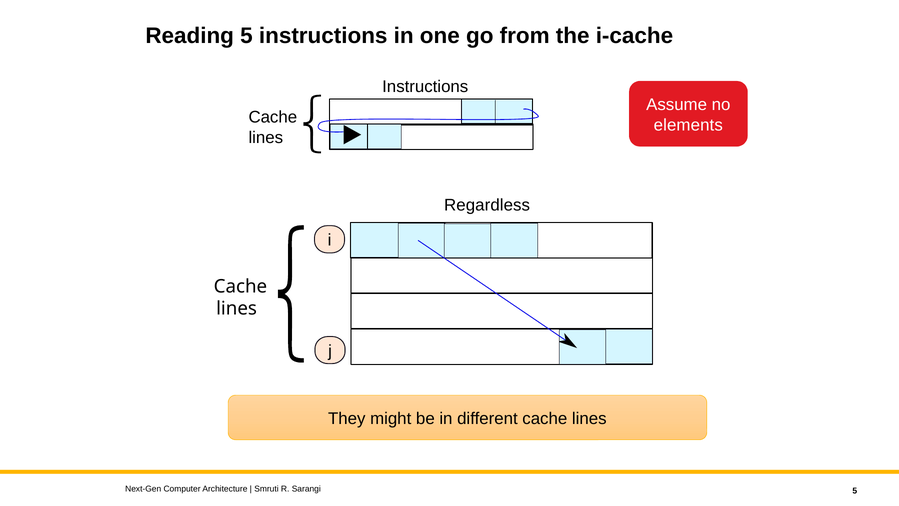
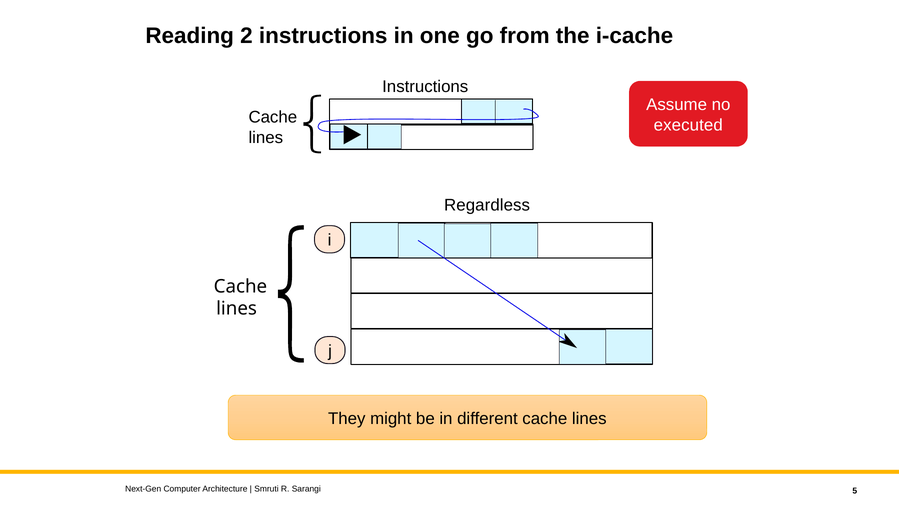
Reading 5: 5 -> 2
elements: elements -> executed
